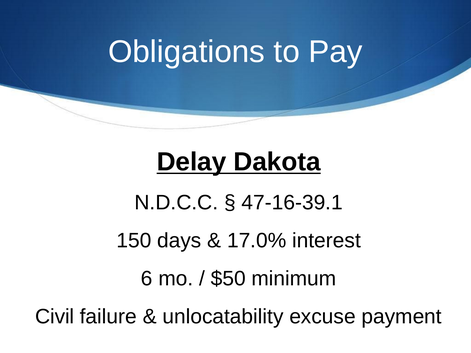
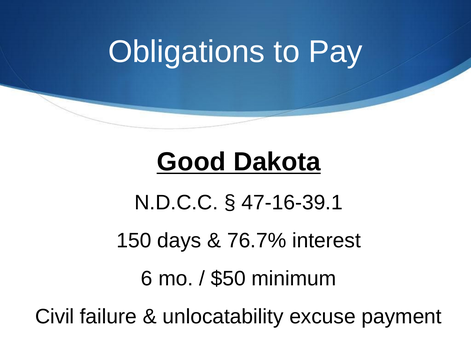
Delay: Delay -> Good
17.0%: 17.0% -> 76.7%
